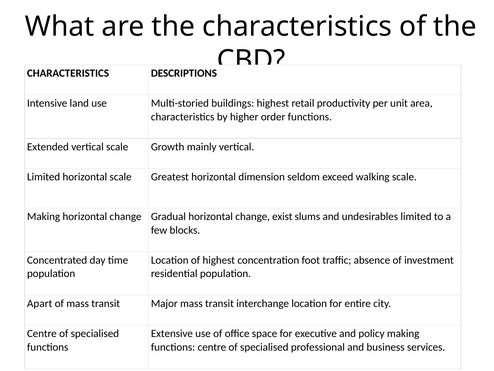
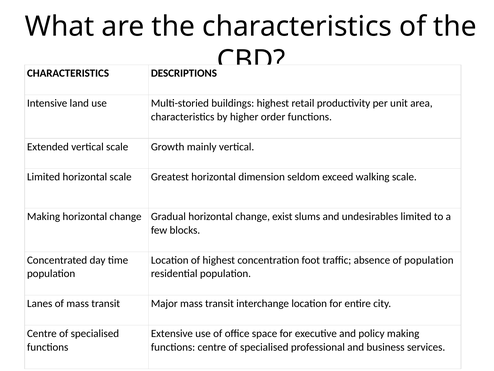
of investment: investment -> population
Apart: Apart -> Lanes
